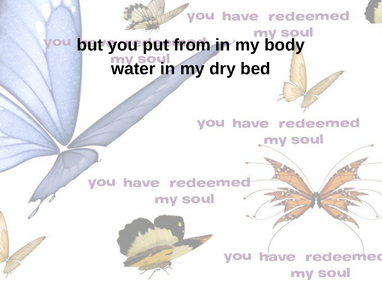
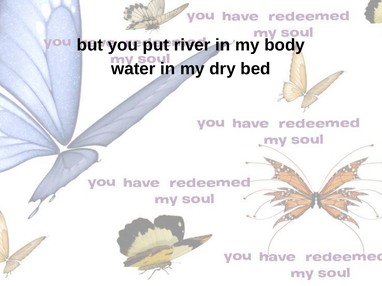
from: from -> river
